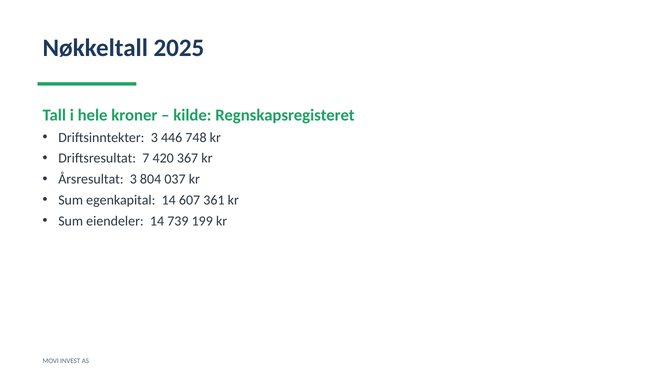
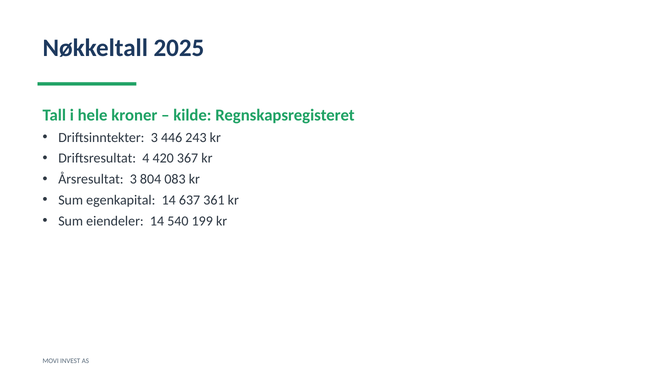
748: 748 -> 243
7: 7 -> 4
037: 037 -> 083
607: 607 -> 637
739: 739 -> 540
